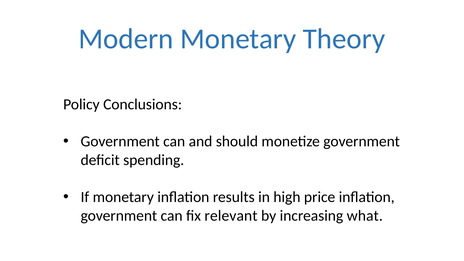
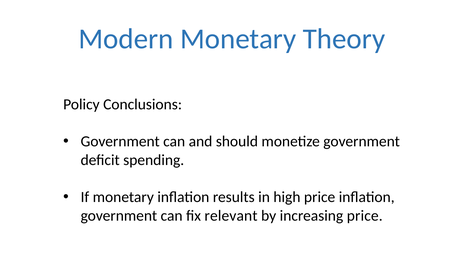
increasing what: what -> price
